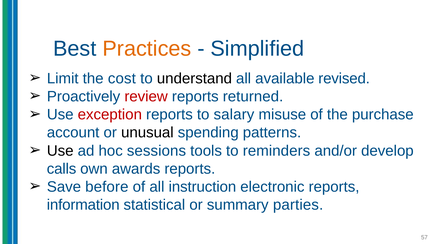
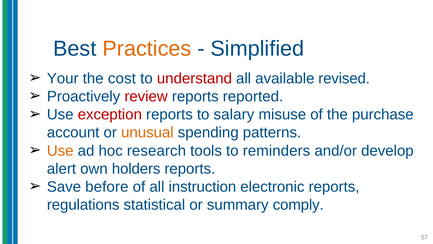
Limit: Limit -> Your
understand colour: black -> red
returned: returned -> reported
unusual colour: black -> orange
Use at (60, 150) colour: black -> orange
sessions: sessions -> research
calls: calls -> alert
awards: awards -> holders
information: information -> regulations
parties: parties -> comply
